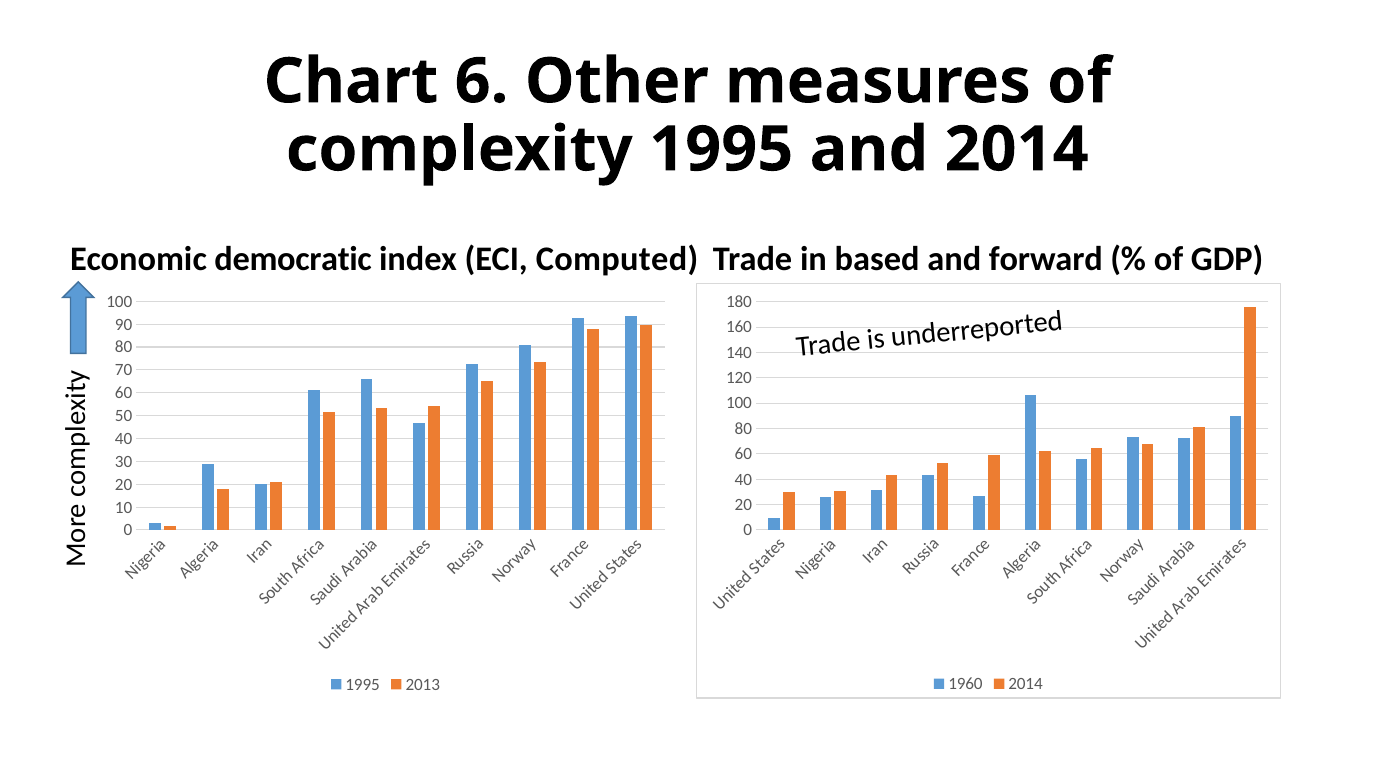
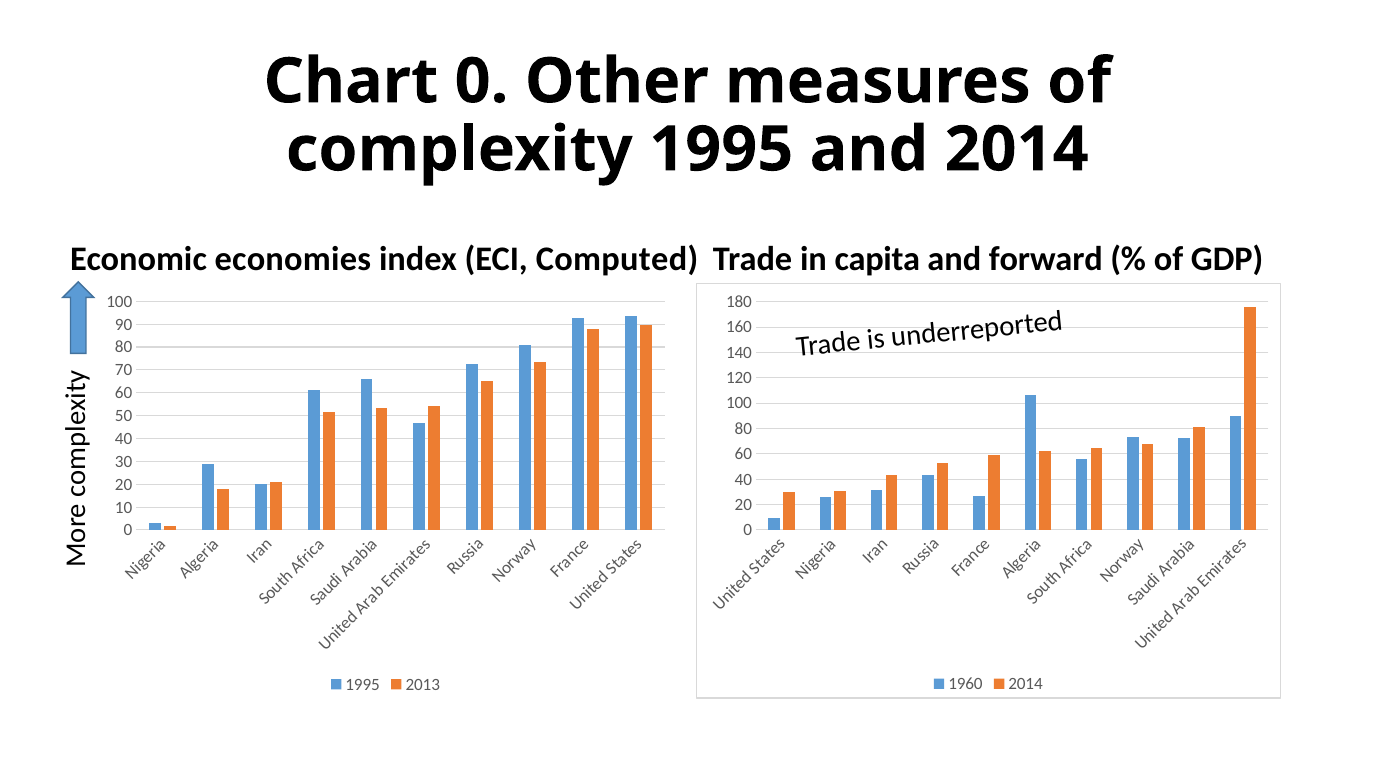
Chart 6: 6 -> 0
democratic: democratic -> economies
based: based -> capita
